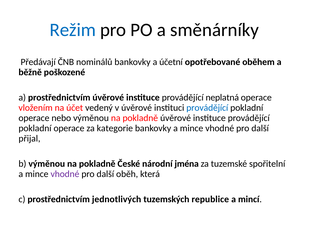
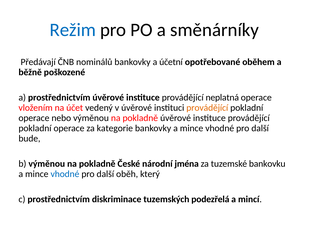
provádějící at (207, 108) colour: blue -> orange
přijal: přijal -> bude
spořitelní: spořitelní -> bankovku
vhodné at (65, 174) colour: purple -> blue
která: která -> který
jednotlivých: jednotlivých -> diskriminace
republice: republice -> podezřelá
